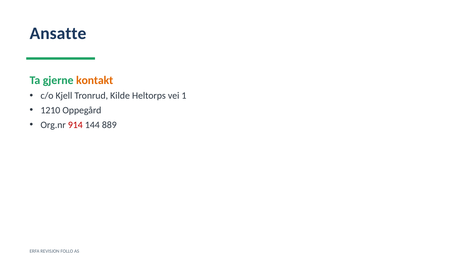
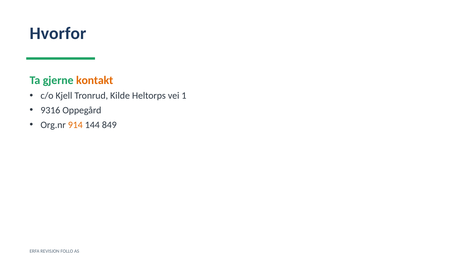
Ansatte: Ansatte -> Hvorfor
1210: 1210 -> 9316
914 colour: red -> orange
889: 889 -> 849
